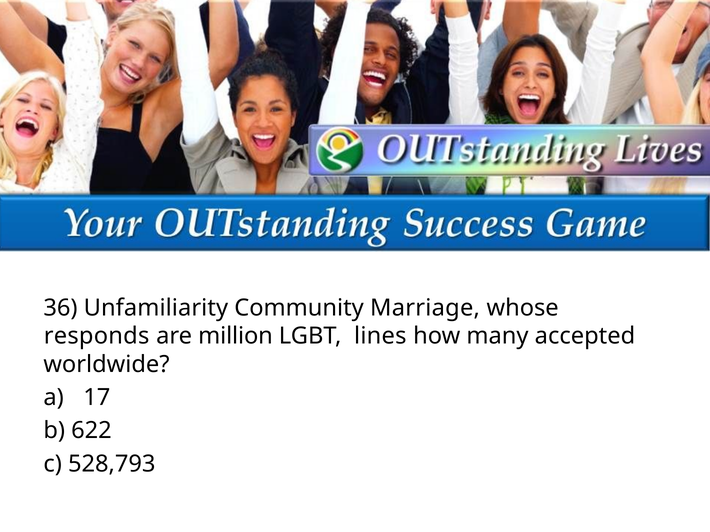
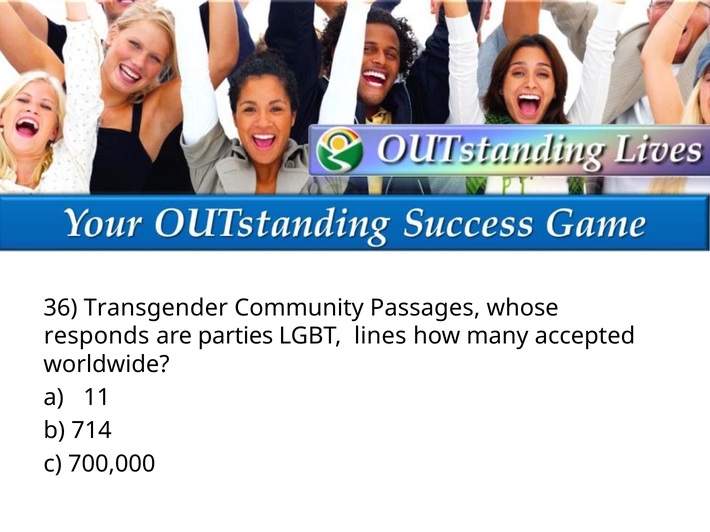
Unfamiliarity: Unfamiliarity -> Transgender
Marriage: Marriage -> Passages
million: million -> parties
17: 17 -> 11
622: 622 -> 714
528,793: 528,793 -> 700,000
